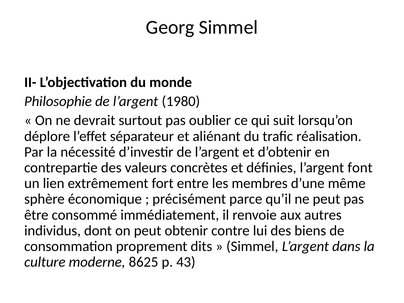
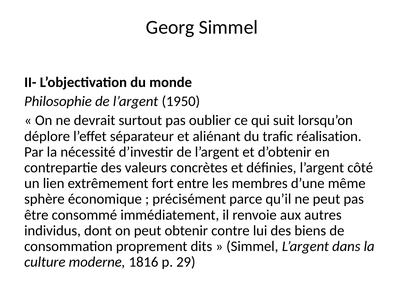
1980: 1980 -> 1950
font: font -> côté
8625: 8625 -> 1816
43: 43 -> 29
